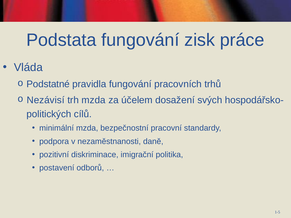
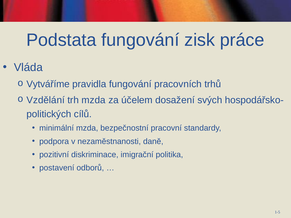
Podstatné: Podstatné -> Vytváříme
Nezávisí: Nezávisí -> Vzdělání
